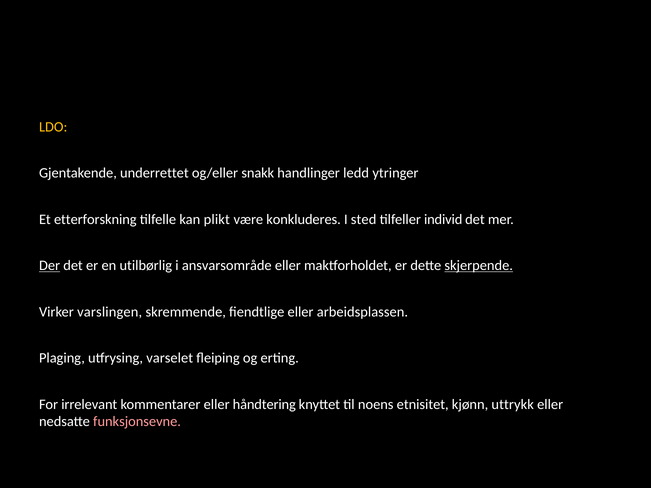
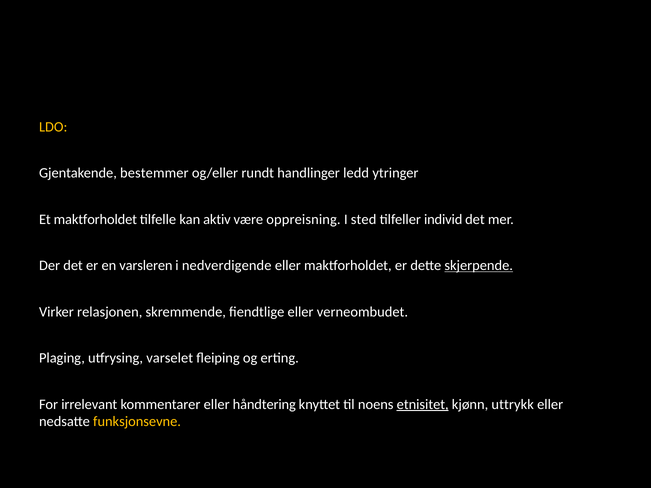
underrettet: underrettet -> bestemmer
snakk: snakk -> rundt
Et etterforskning: etterforskning -> maktforholdet
plikt: plikt -> aktiv
konkluderes: konkluderes -> oppreisning
Der underline: present -> none
utilbørlig: utilbørlig -> varsleren
ansvarsområde: ansvarsområde -> nedverdigende
varslingen: varslingen -> relasjonen
arbeidsplassen: arbeidsplassen -> verneombudet
etnisitet underline: none -> present
funksjonsevne colour: pink -> yellow
